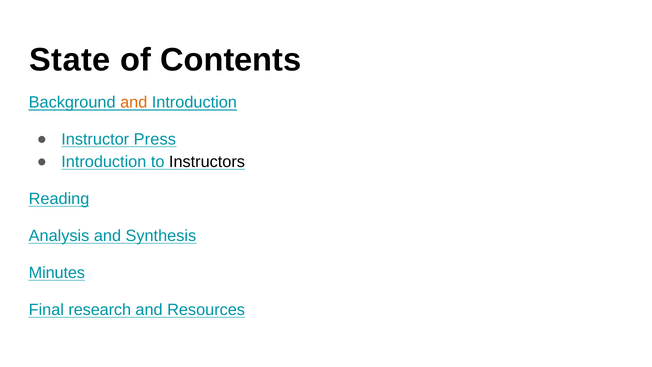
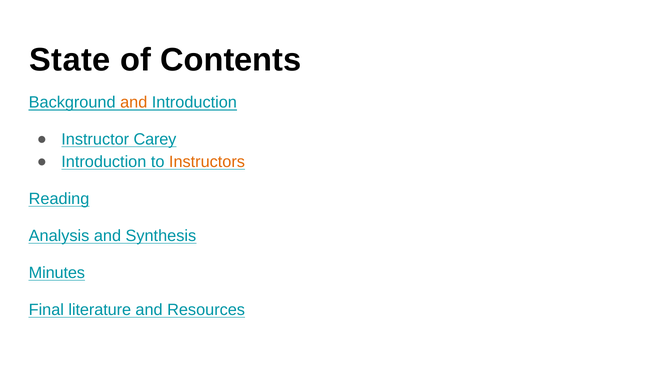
Press: Press -> Carey
Instructors colour: black -> orange
research: research -> literature
